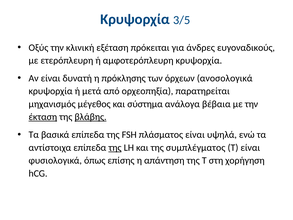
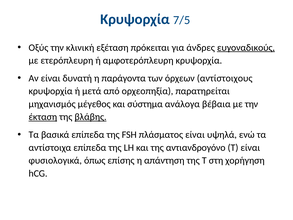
3/5: 3/5 -> 7/5
ευγοναδικούς underline: none -> present
πρόκλησης: πρόκλησης -> παράγοντα
ανοσολογικά: ανοσολογικά -> αντίστοιχους
της at (115, 147) underline: present -> none
συμπλέγματος: συμπλέγματος -> αντιανδρογόνο
